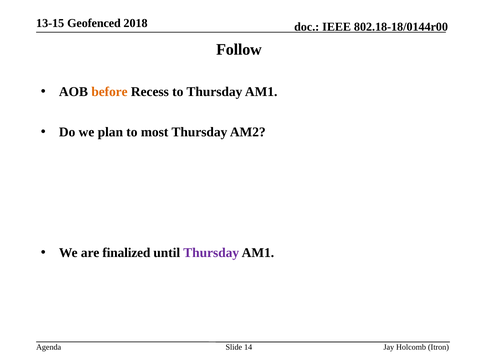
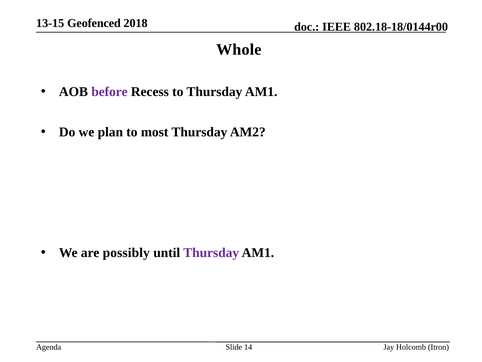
Follow: Follow -> Whole
before colour: orange -> purple
finalized: finalized -> possibly
